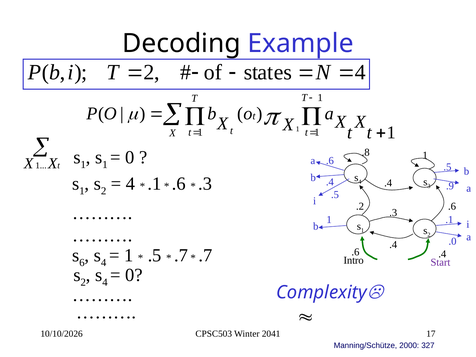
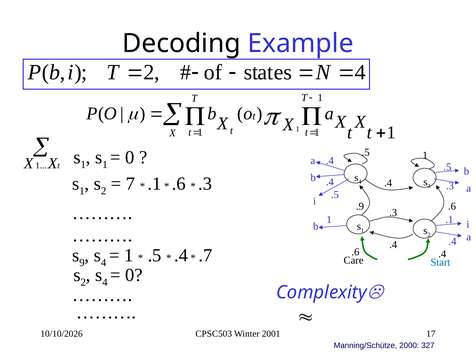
.8 at (366, 152): .8 -> .5
.6 at (330, 161): .6 -> .4
4 at (131, 184): 4 -> 7
.9 at (450, 186): .9 -> .3
.2: .2 -> .9
.0 at (453, 241): .0 -> .4
6: 6 -> 9
.7 at (181, 255): .7 -> .4
Intro: Intro -> Care
Start colour: purple -> blue
2041: 2041 -> 2001
